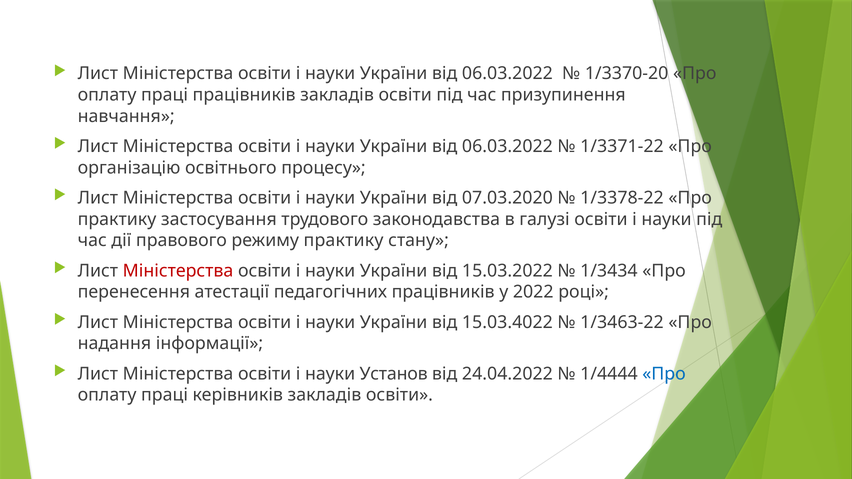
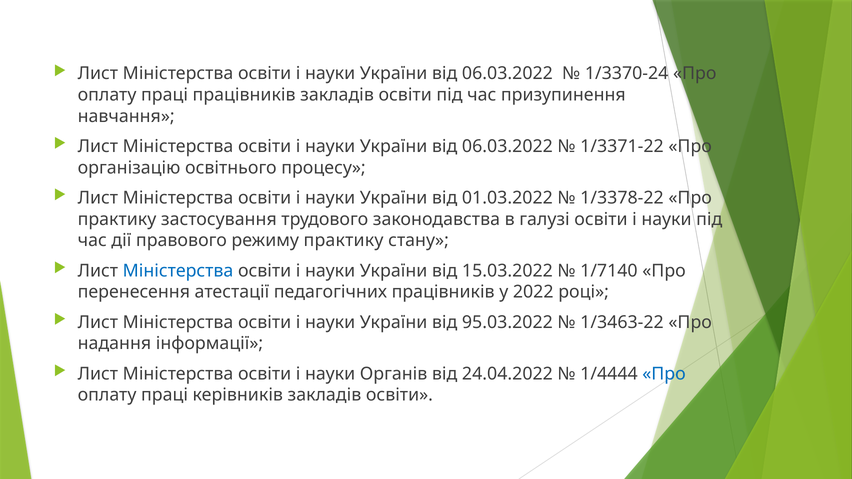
1/3370-20: 1/3370-20 -> 1/3370-24
07.03.2020: 07.03.2020 -> 01.03.2022
Міністерства at (178, 271) colour: red -> blue
1/3434: 1/3434 -> 1/7140
15.03.4022: 15.03.4022 -> 95.03.2022
Установ: Установ -> Органів
